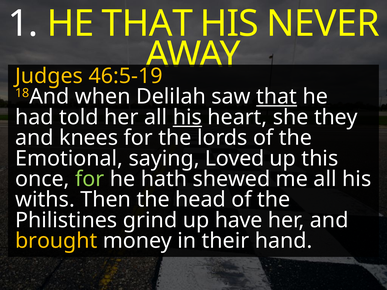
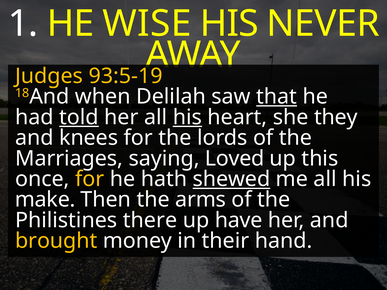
HE THAT: THAT -> WISE
46:5-19: 46:5-19 -> 93:5-19
told underline: none -> present
Emotional: Emotional -> Marriages
for at (90, 179) colour: light green -> yellow
shewed underline: none -> present
withs: withs -> make
head: head -> arms
grind: grind -> there
